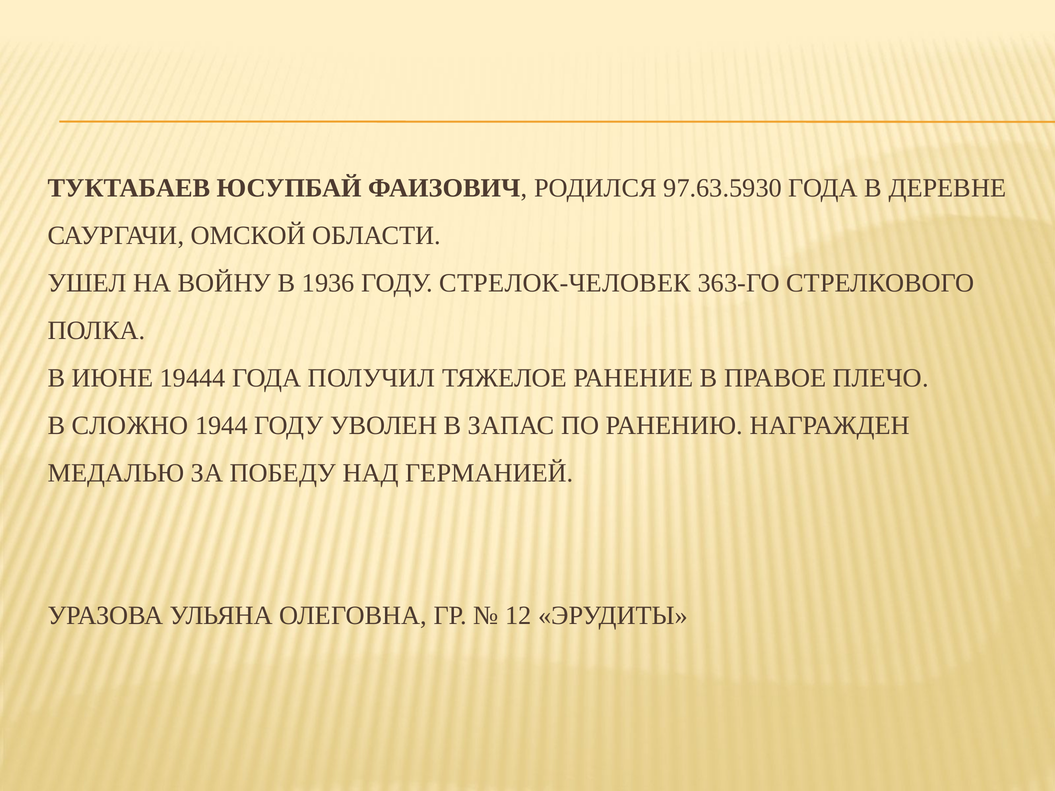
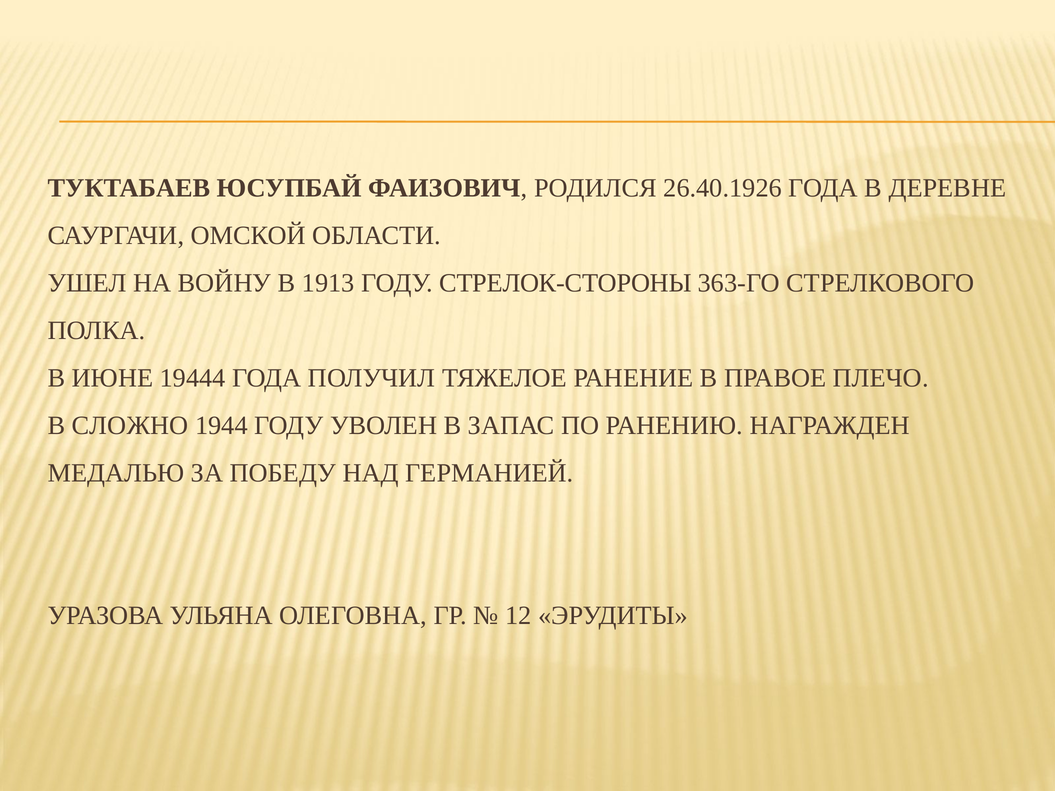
97.63.5930: 97.63.5930 -> 26.40.1926
1936: 1936 -> 1913
СТРЕЛОК-ЧЕЛОВЕК: СТРЕЛОК-ЧЕЛОВЕК -> СТРЕЛОК-СТОРОНЫ
